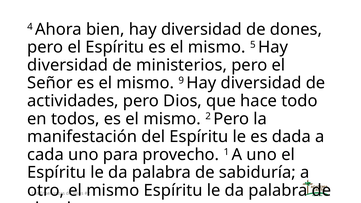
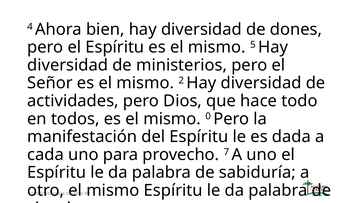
9: 9 -> 2
2: 2 -> 0
1: 1 -> 7
